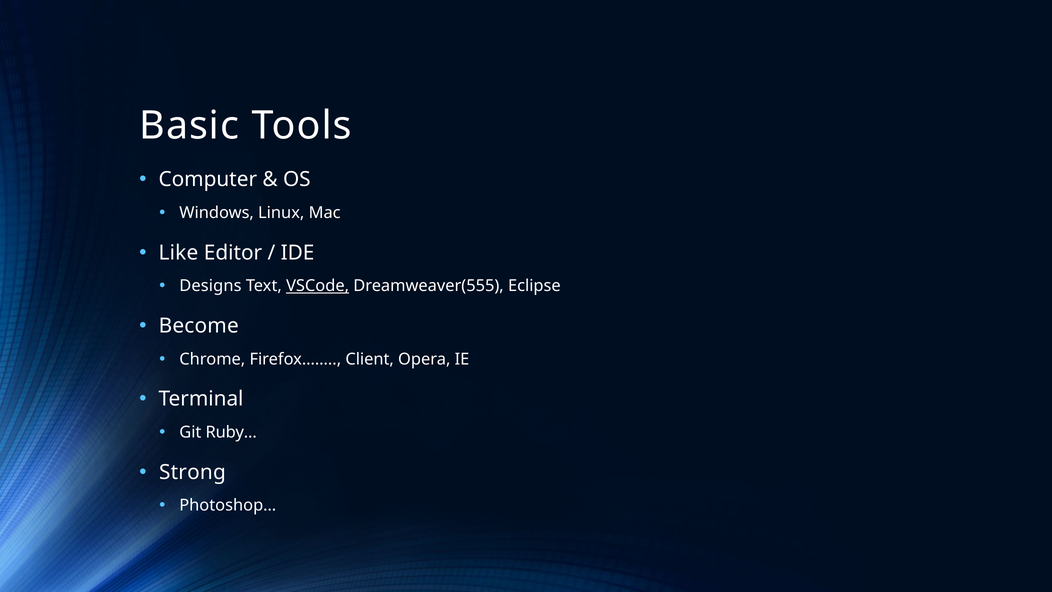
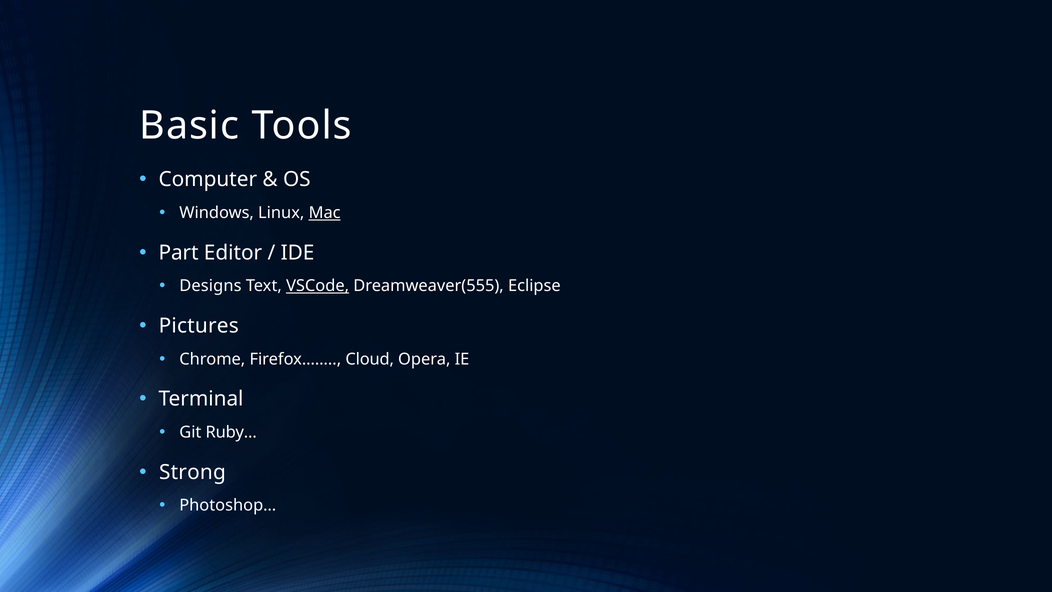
Mac underline: none -> present
Like: Like -> Part
Become: Become -> Pictures
Client: Client -> Cloud
